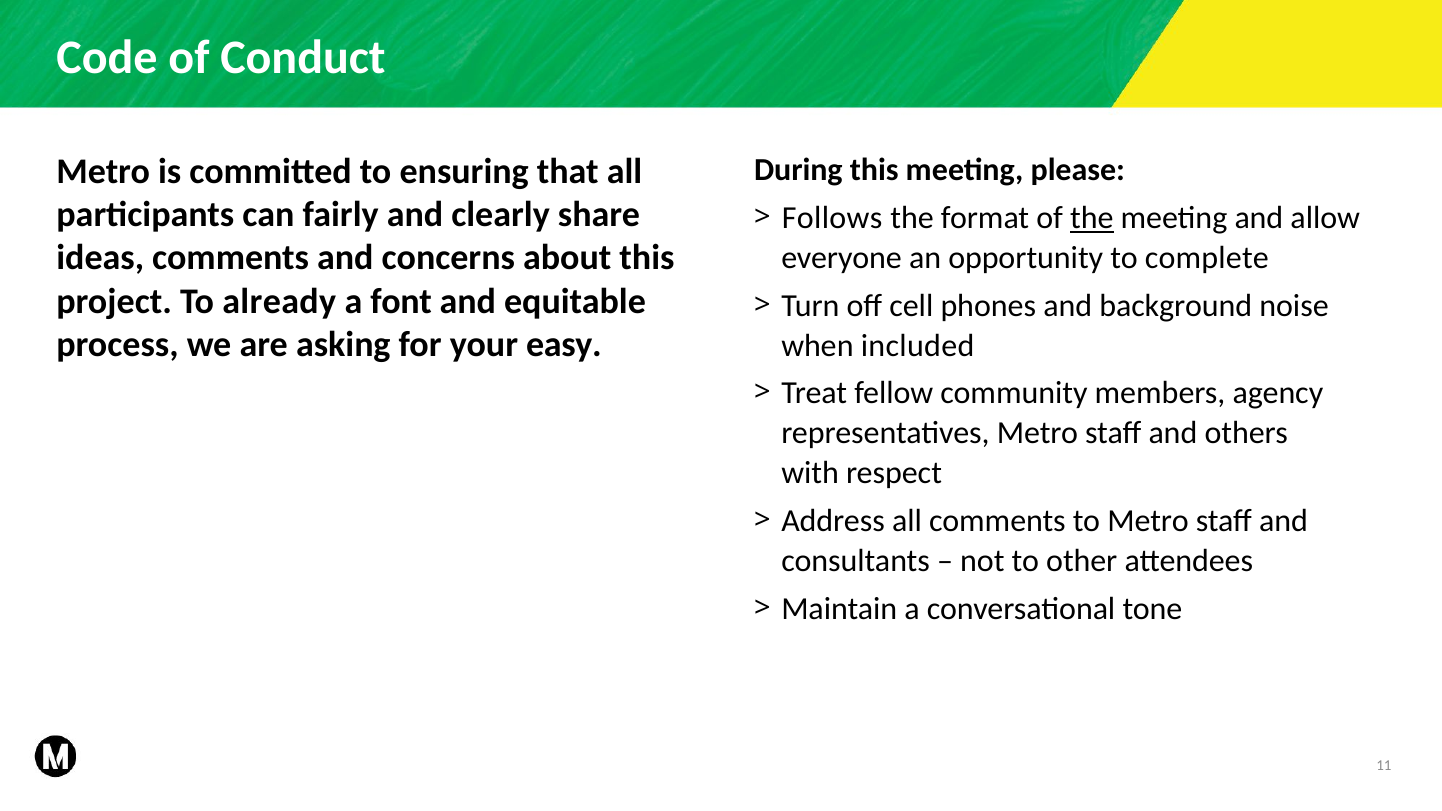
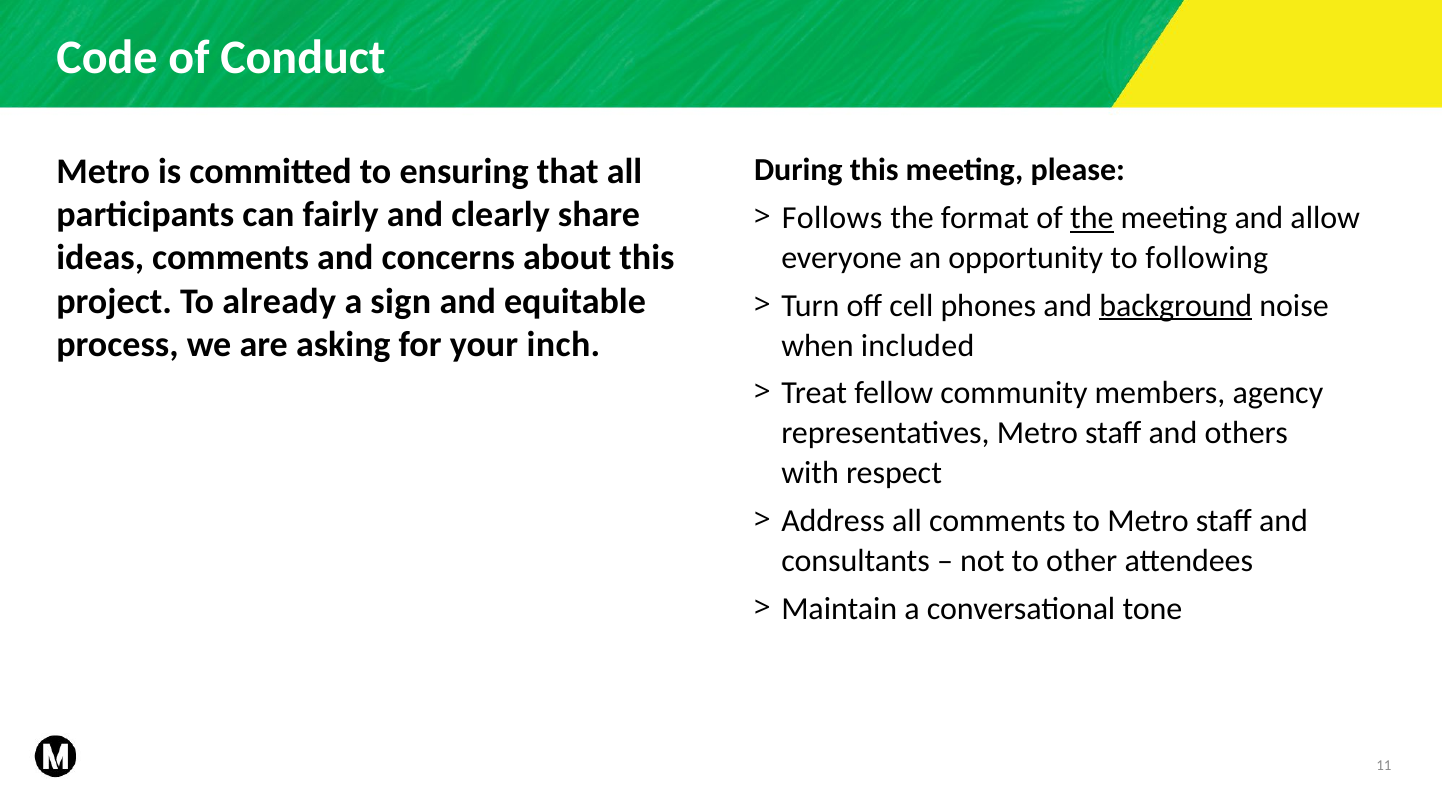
complete: complete -> following
font: font -> sign
background underline: none -> present
easy: easy -> inch
